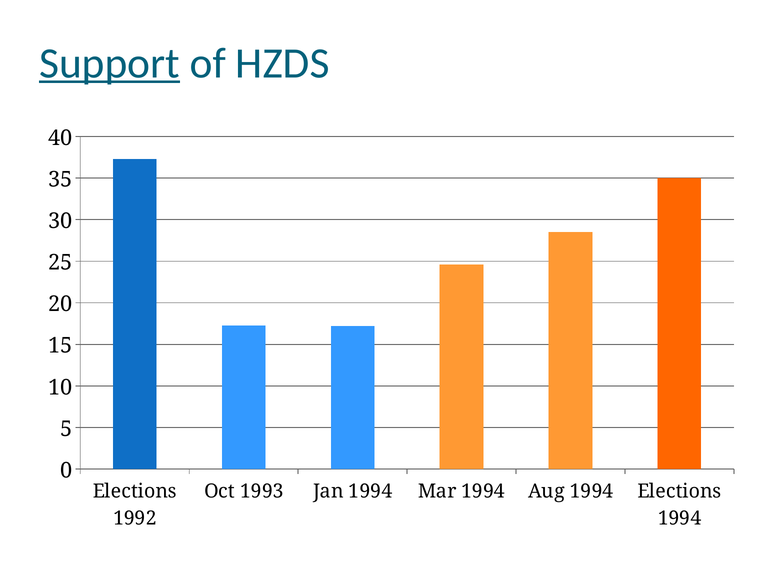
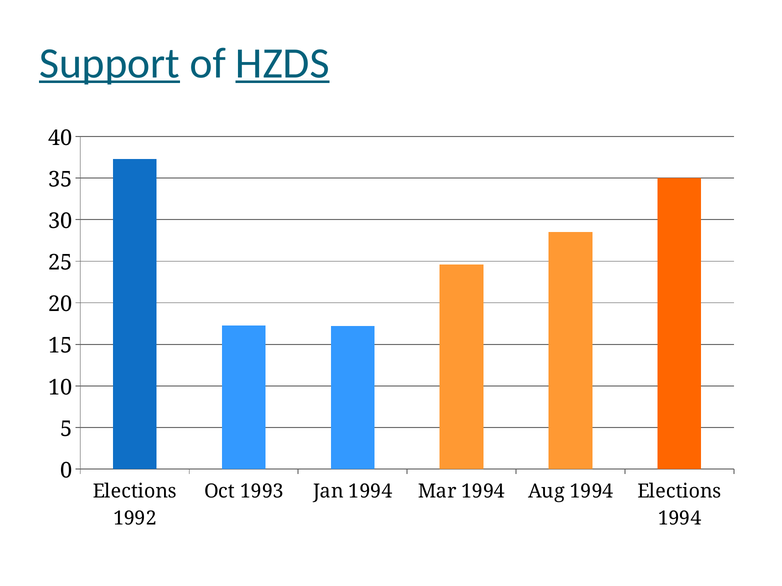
HZDS underline: none -> present
